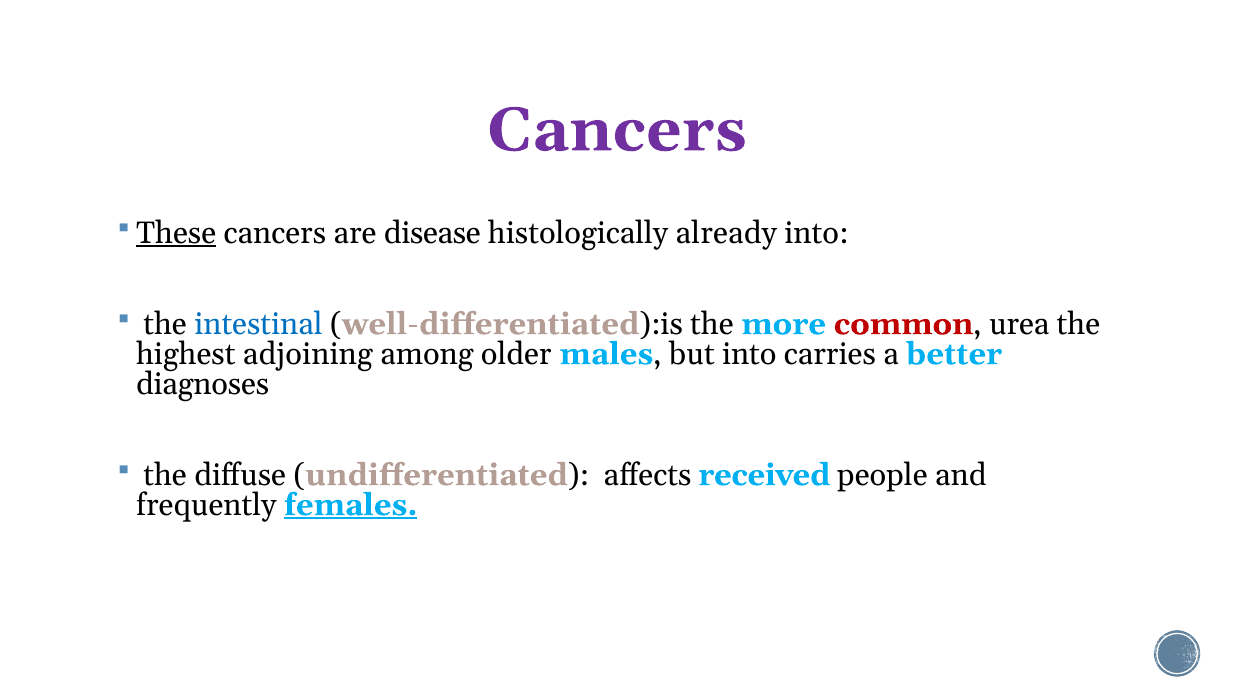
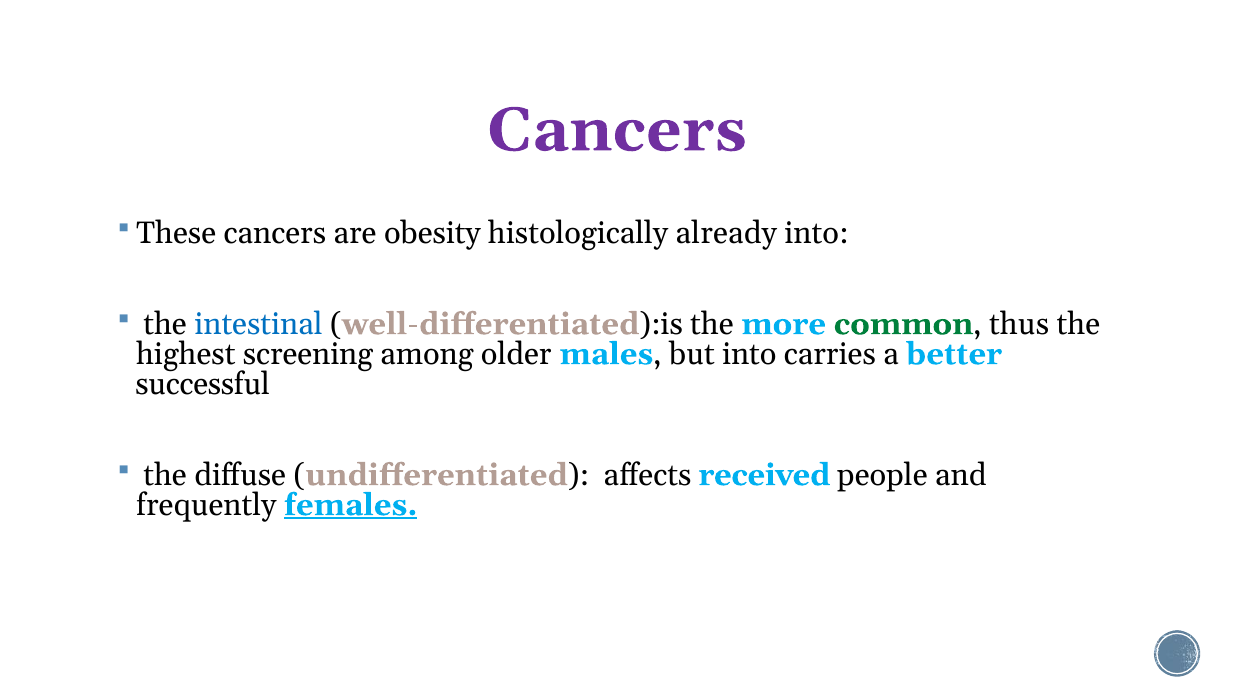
These underline: present -> none
disease: disease -> obesity
common colour: red -> green
urea: urea -> thus
adjoining: adjoining -> screening
diagnoses: diagnoses -> successful
